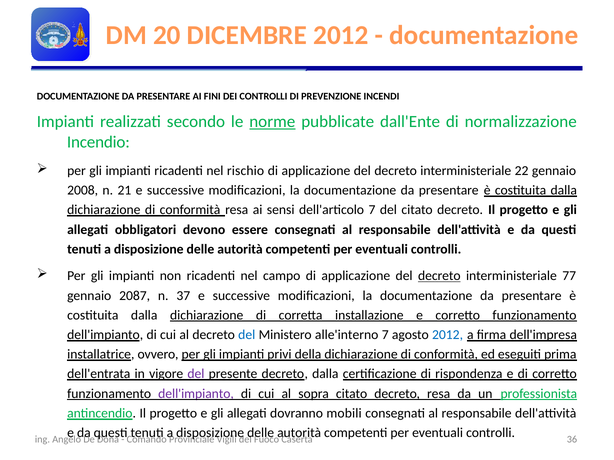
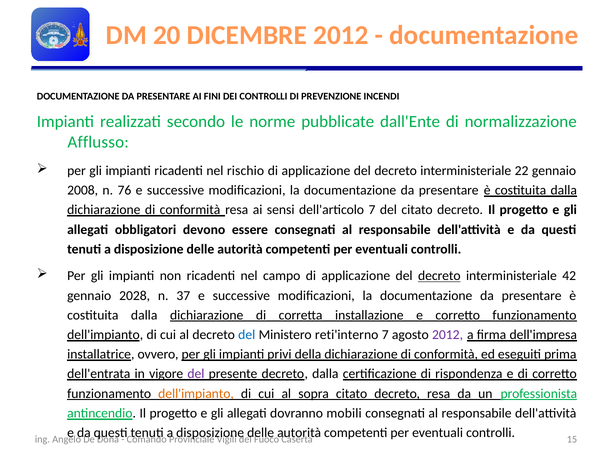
norme underline: present -> none
Incendio: Incendio -> Afflusso
21: 21 -> 76
77: 77 -> 42
2087: 2087 -> 2028
alle'interno: alle'interno -> reti'interno
2012 at (448, 335) colour: blue -> purple
dell'impianto at (196, 394) colour: purple -> orange
36: 36 -> 15
